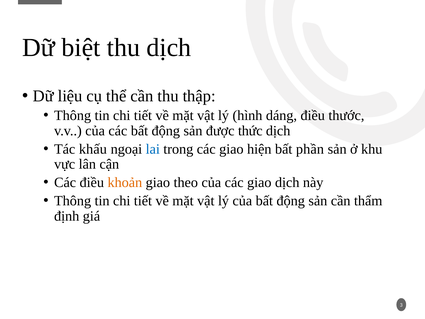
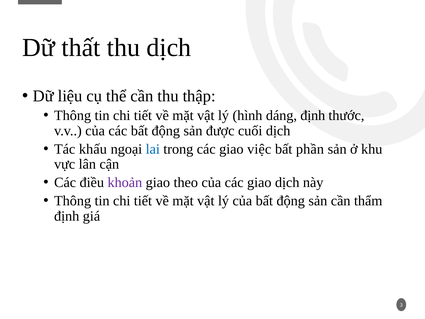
biệt: biệt -> thất
dáng điều: điều -> định
thức: thức -> cuối
hiện: hiện -> việc
khoản colour: orange -> purple
